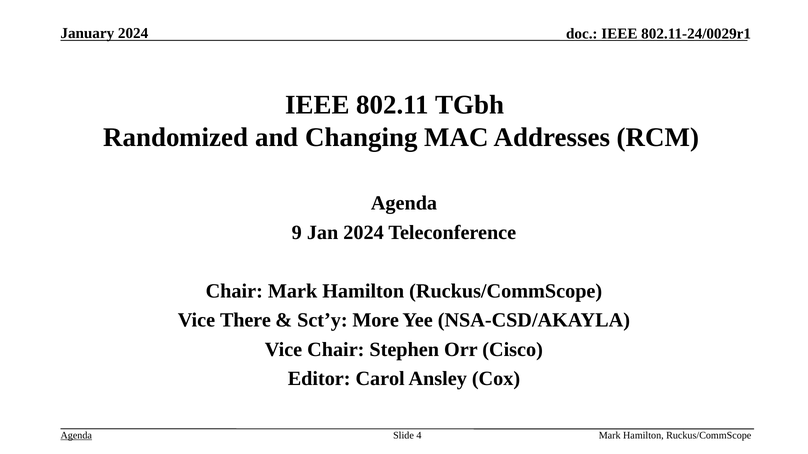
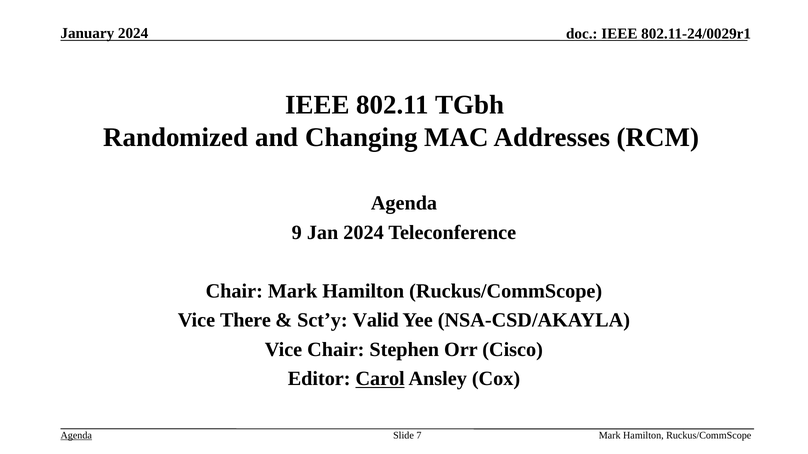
More: More -> Valid
Carol underline: none -> present
4: 4 -> 7
